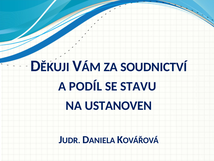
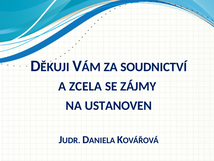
PODÍL: PODÍL -> ZCELA
STAVU: STAVU -> ZÁJMY
